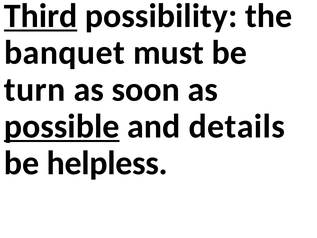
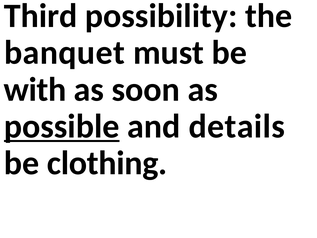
Third underline: present -> none
turn: turn -> with
helpless: helpless -> clothing
